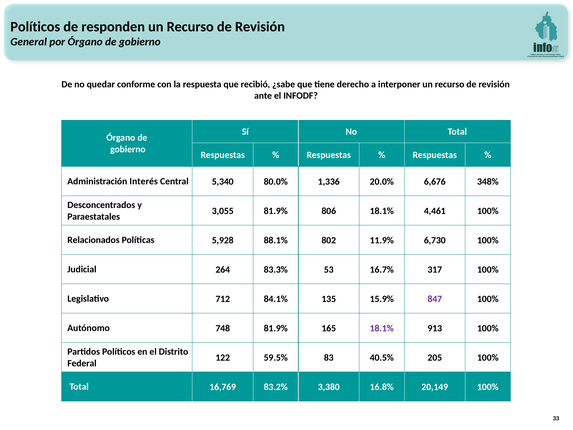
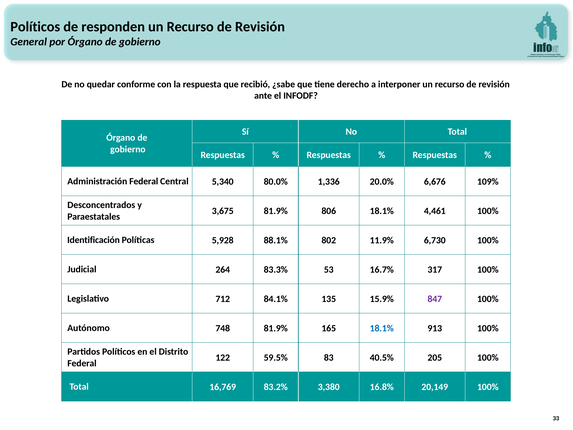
Administración Interés: Interés -> Federal
348%: 348% -> 109%
3,055: 3,055 -> 3,675
Relacionados: Relacionados -> Identificación
18.1% at (382, 328) colour: purple -> blue
